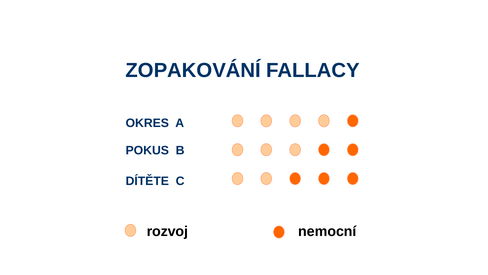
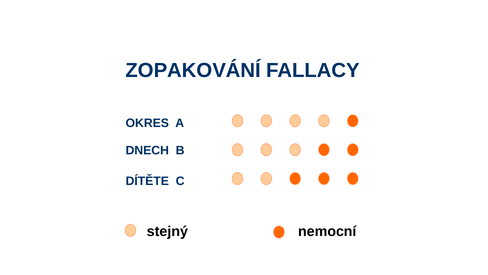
POKUS: POKUS -> DNECH
rozvoj: rozvoj -> stejný
